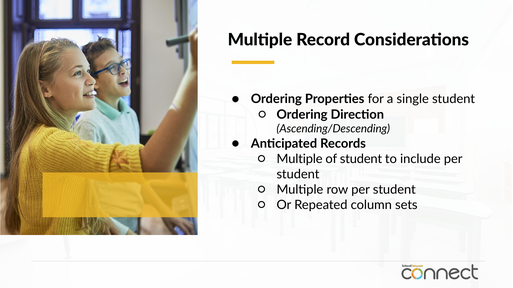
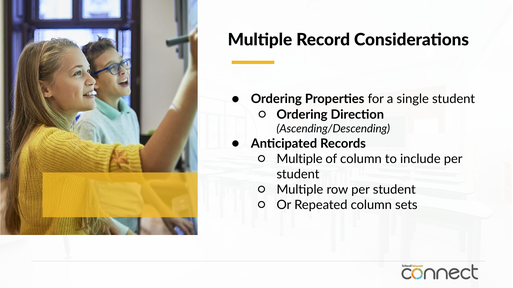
of student: student -> column
